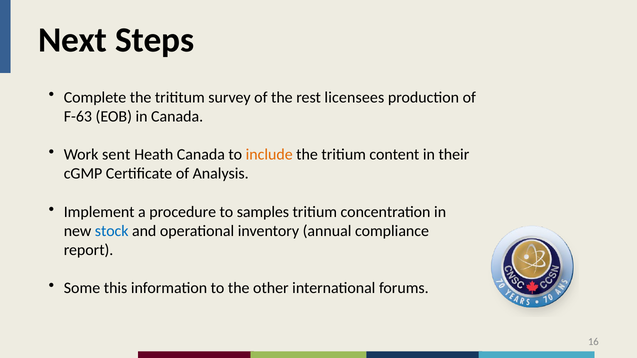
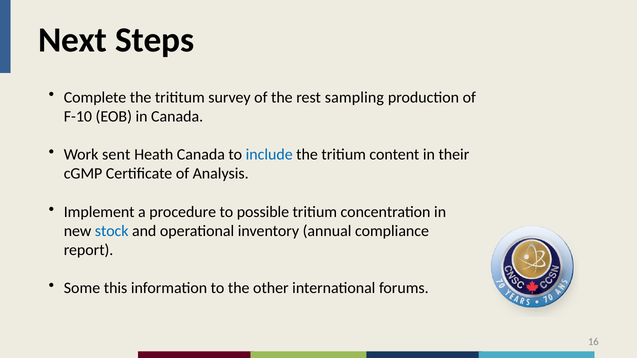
licensees: licensees -> sampling
F-63: F-63 -> F-10
include colour: orange -> blue
samples: samples -> possible
